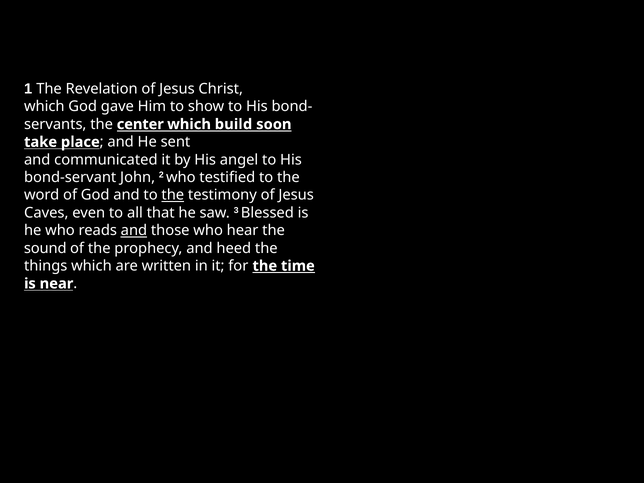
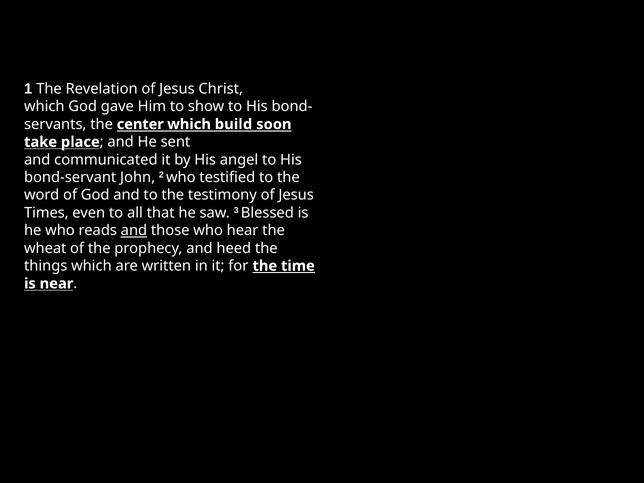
the at (173, 195) underline: present -> none
Caves: Caves -> Times
sound: sound -> wheat
